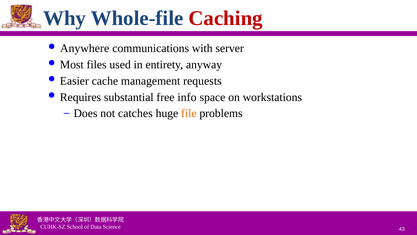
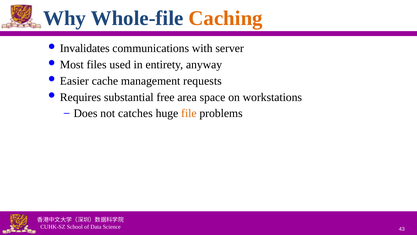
Caching colour: red -> orange
Anywhere: Anywhere -> Invalidates
info: info -> area
